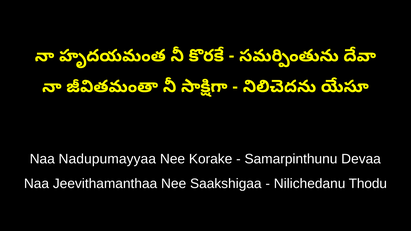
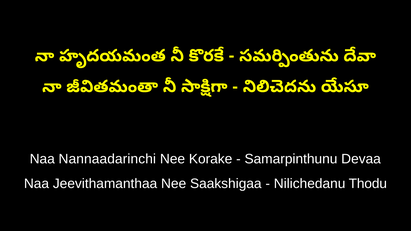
Nadupumayyaa: Nadupumayyaa -> Nannaadarinchi
